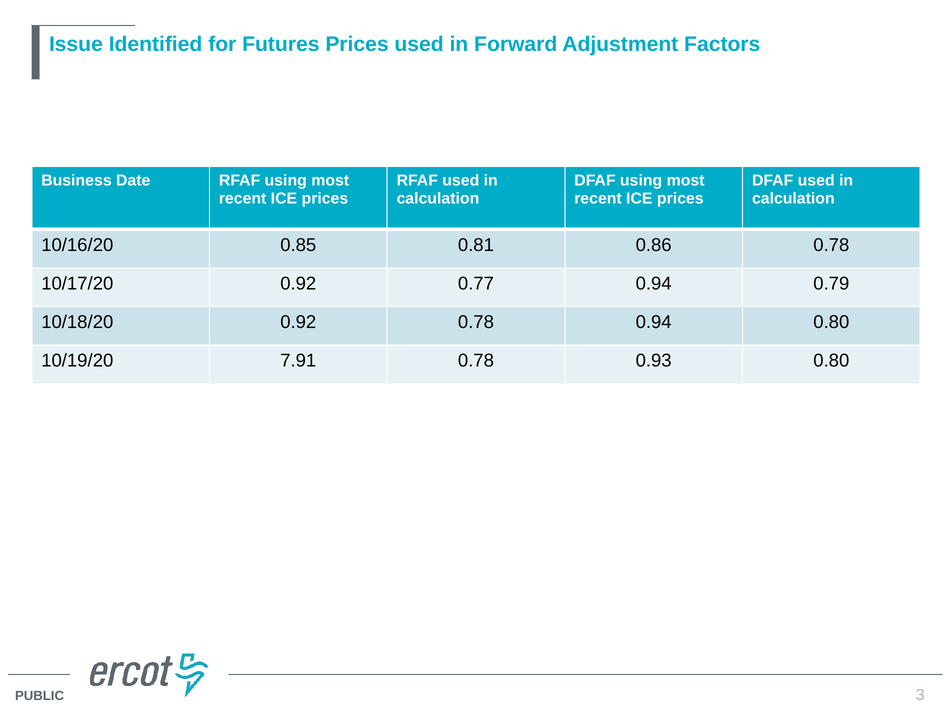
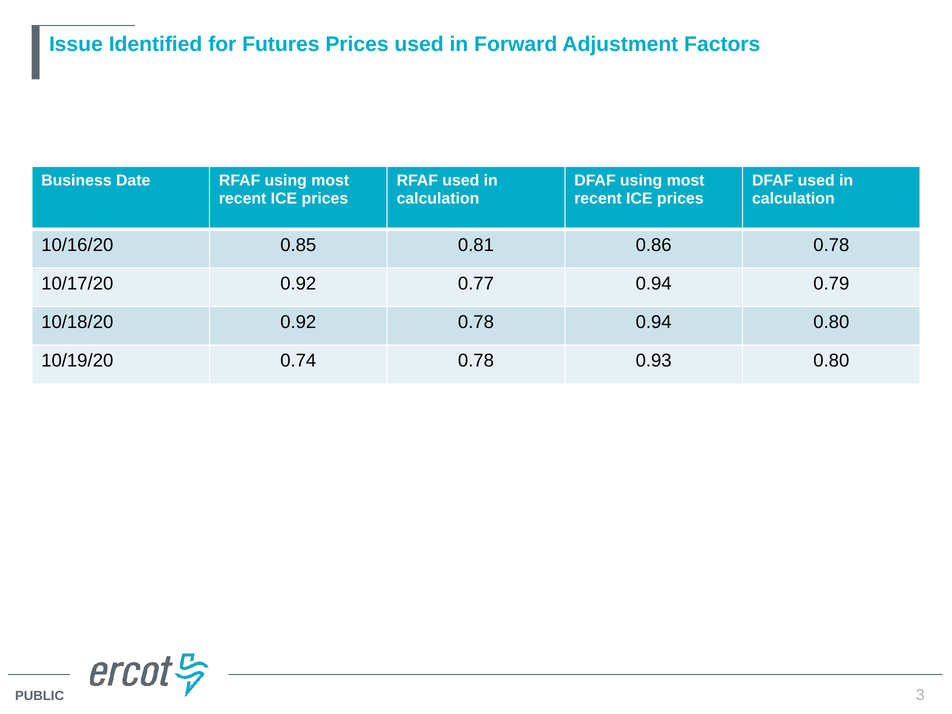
7.91: 7.91 -> 0.74
